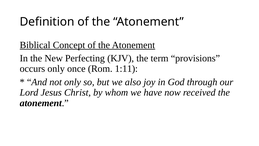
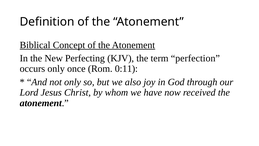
provisions: provisions -> perfection
1:11: 1:11 -> 0:11
